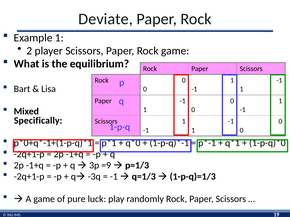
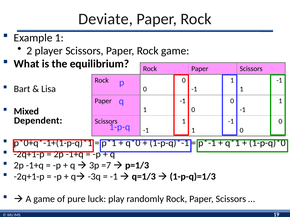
Specifically: Specifically -> Dependent
=9: =9 -> =7
